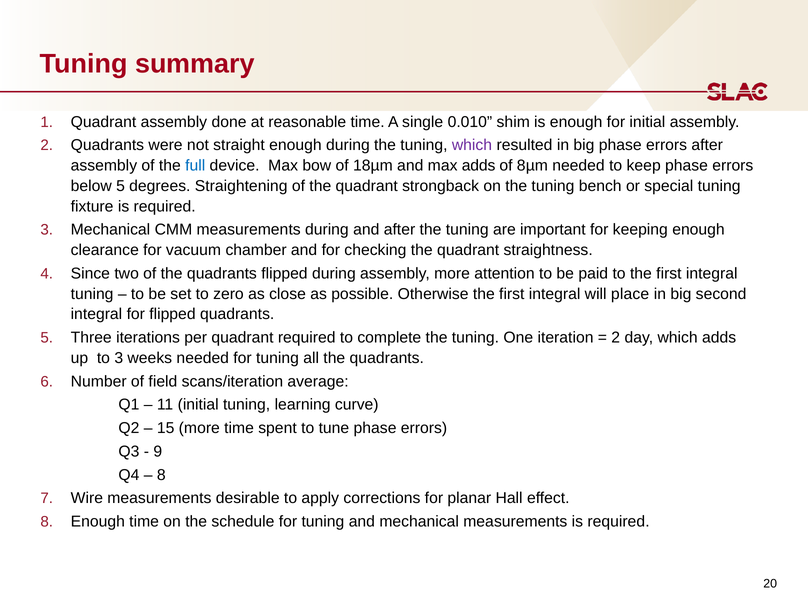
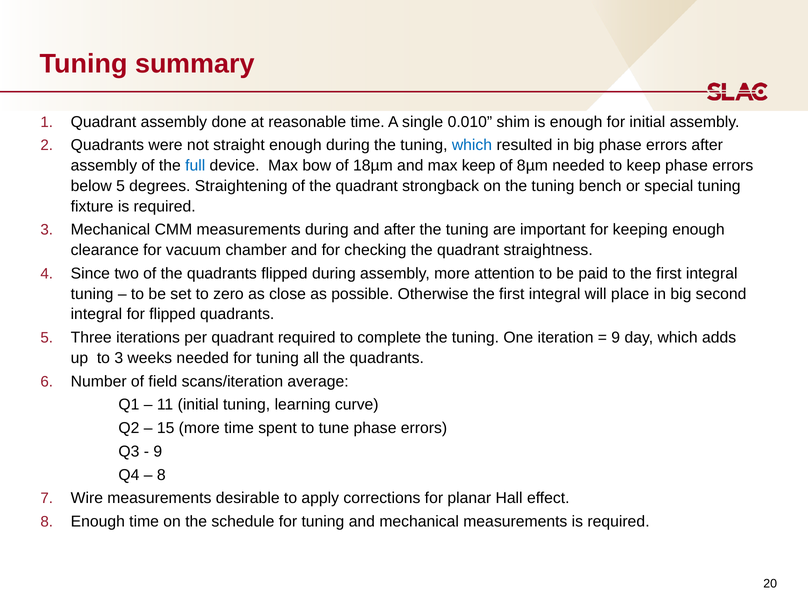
which at (472, 145) colour: purple -> blue
max adds: adds -> keep
2 at (616, 338): 2 -> 9
